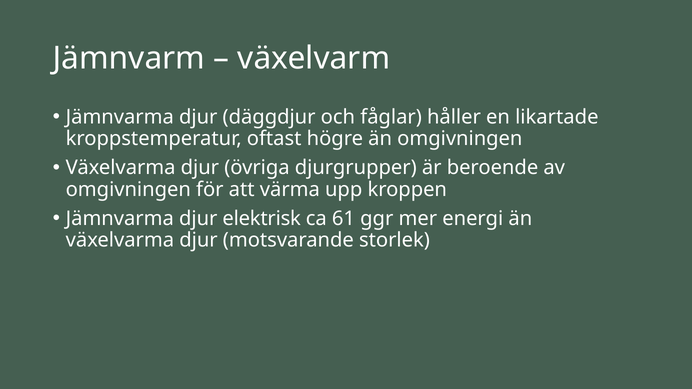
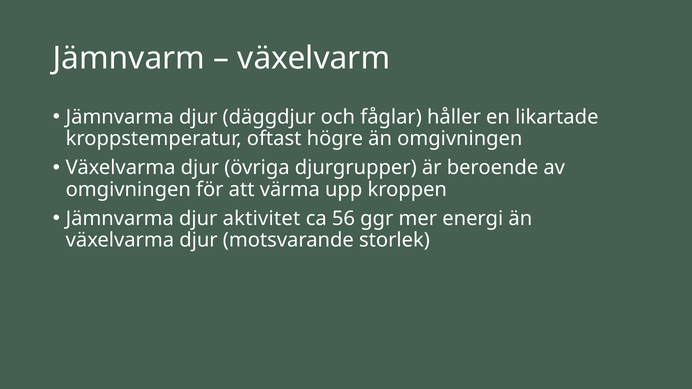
elektrisk: elektrisk -> aktivitet
61: 61 -> 56
